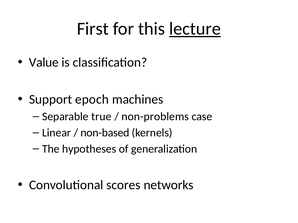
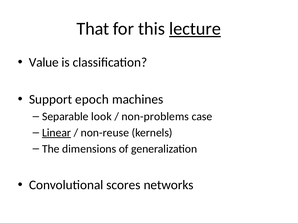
First: First -> That
true: true -> look
Linear underline: none -> present
non-based: non-based -> non-reuse
hypotheses: hypotheses -> dimensions
